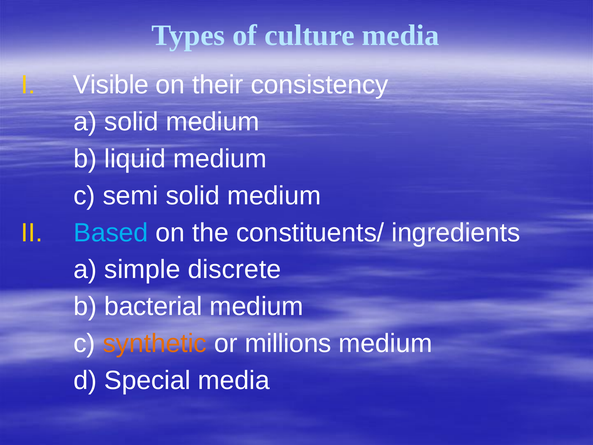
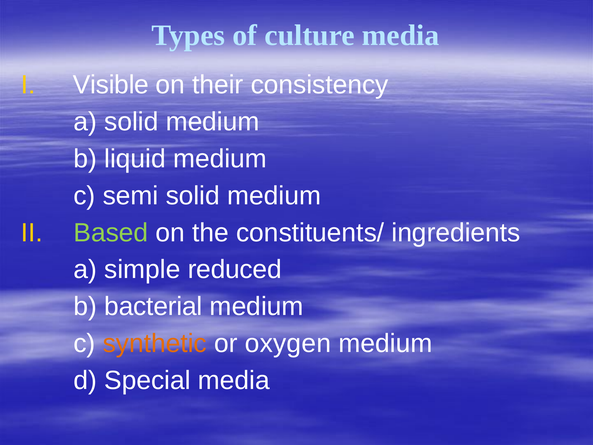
Based colour: light blue -> light green
discrete: discrete -> reduced
millions: millions -> oxygen
